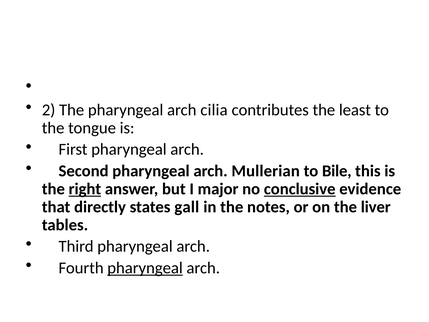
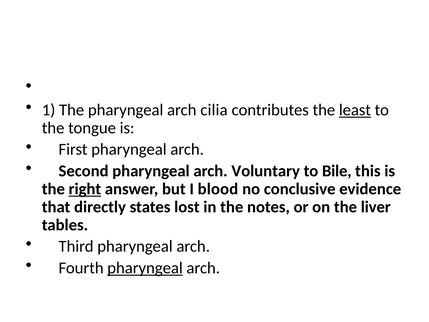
2: 2 -> 1
least underline: none -> present
Mullerian: Mullerian -> Voluntary
major: major -> blood
conclusive underline: present -> none
gall: gall -> lost
